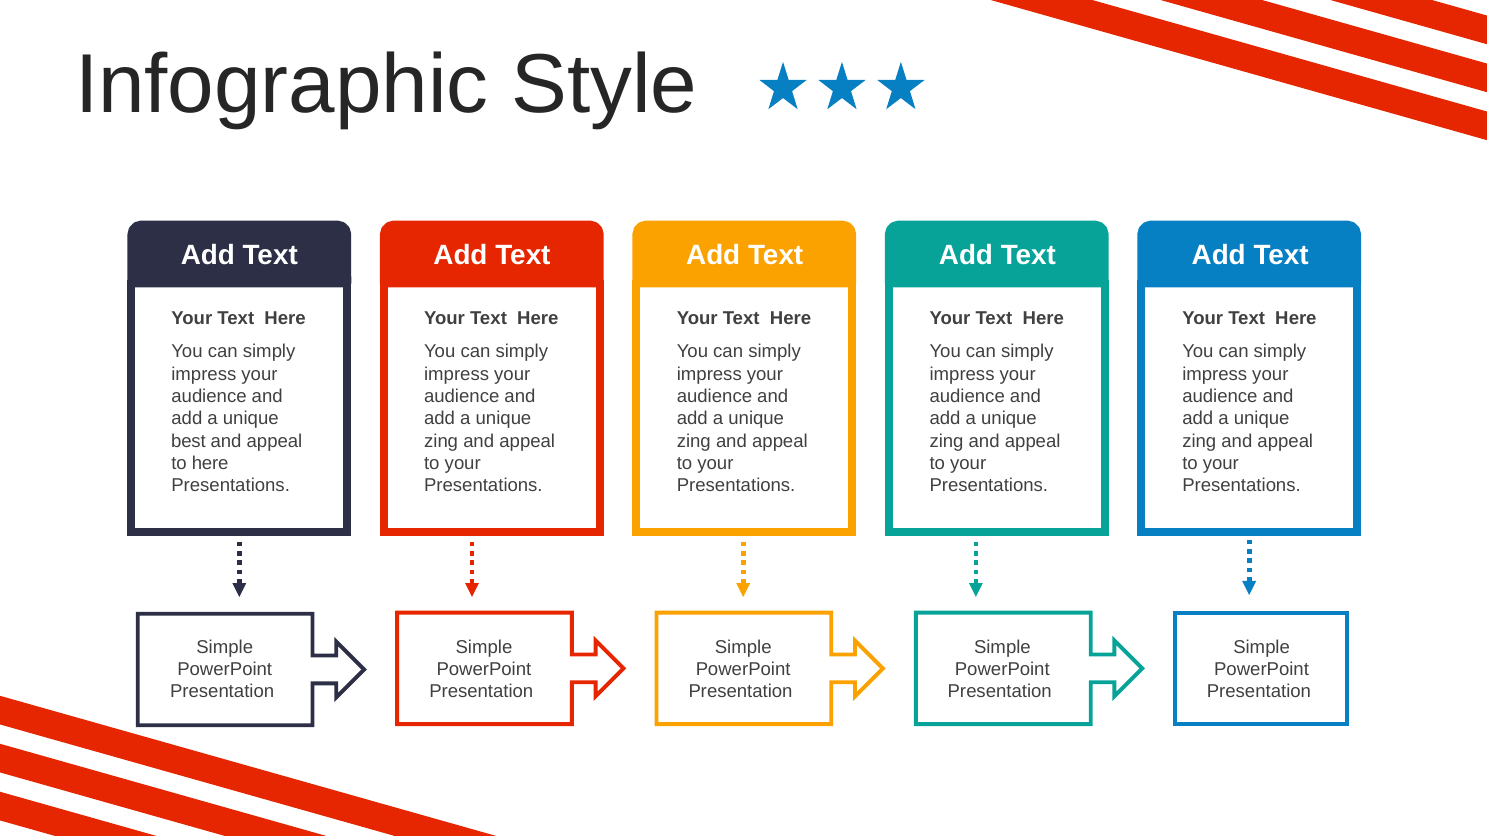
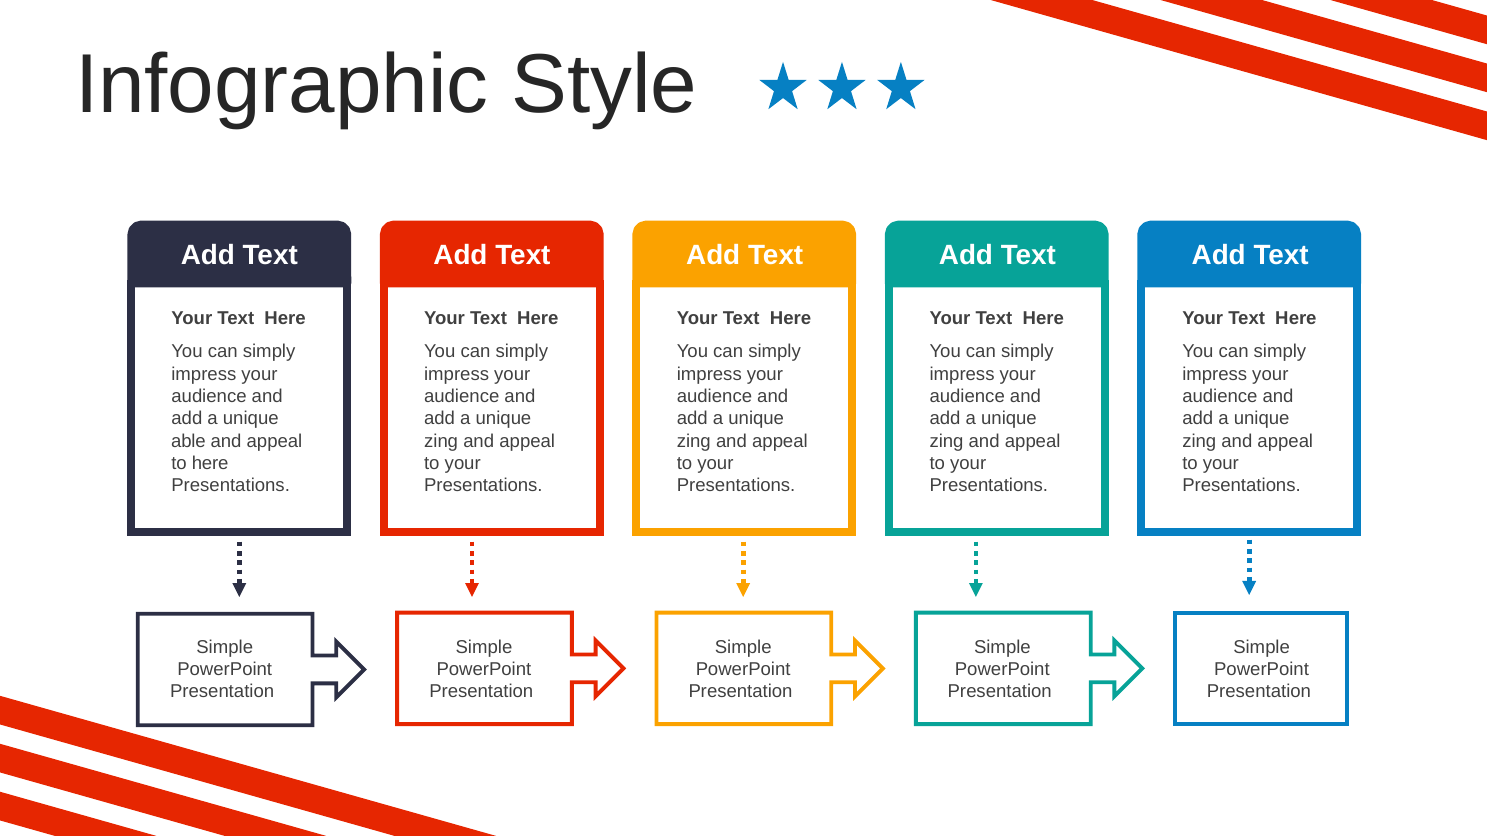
best: best -> able
